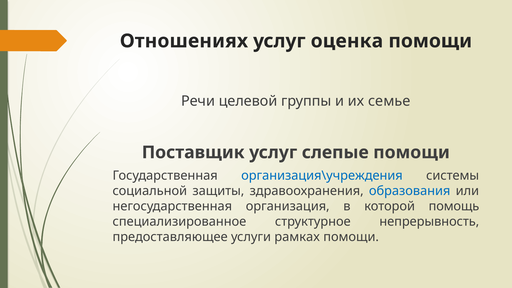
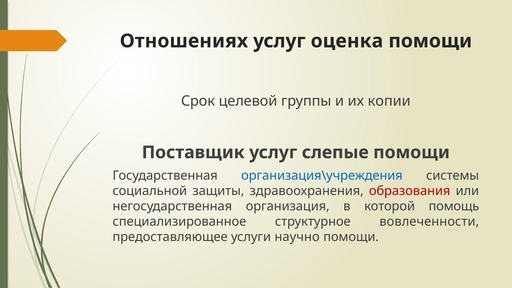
Речи: Речи -> Срок
семье: семье -> копии
образования colour: blue -> red
непрерывность: непрерывность -> вовлеченности
рамках: рамках -> научно
